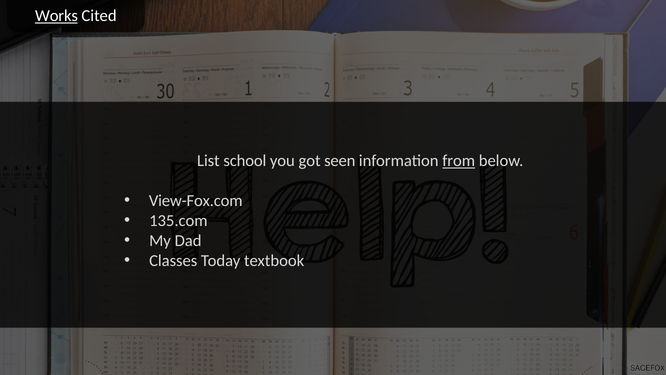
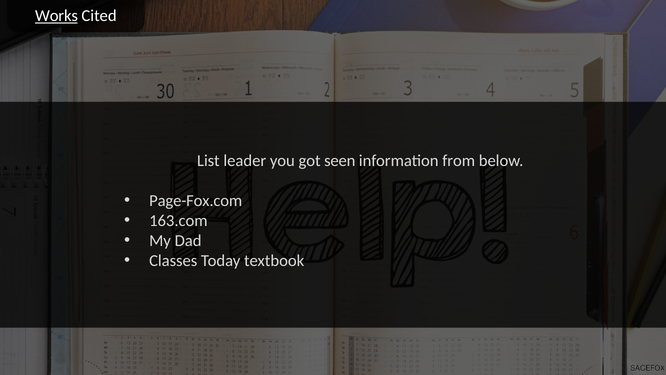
school: school -> leader
from underline: present -> none
View-Fox.com: View-Fox.com -> Page-Fox.com
135.com: 135.com -> 163.com
